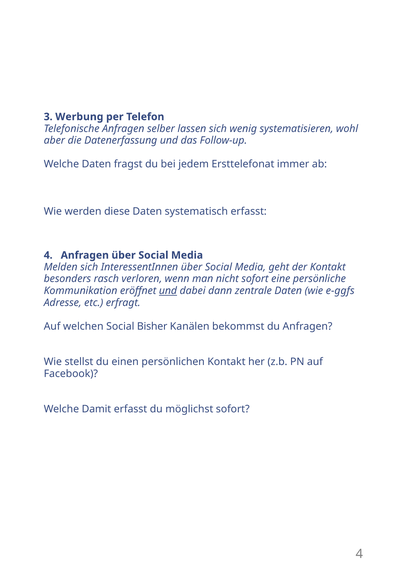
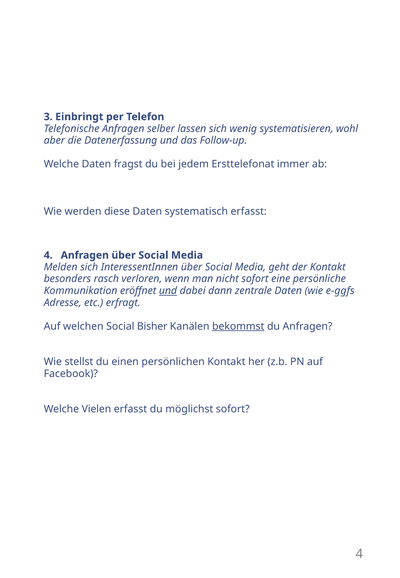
Werbung: Werbung -> Einbringt
bekommst underline: none -> present
Damit: Damit -> Vielen
